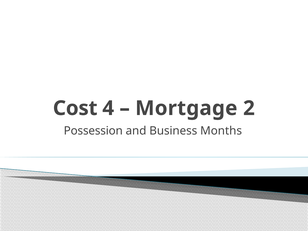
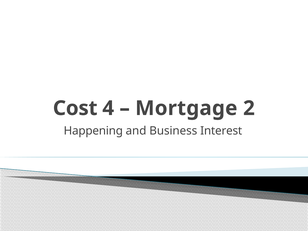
Possession: Possession -> Happening
Months: Months -> Interest
